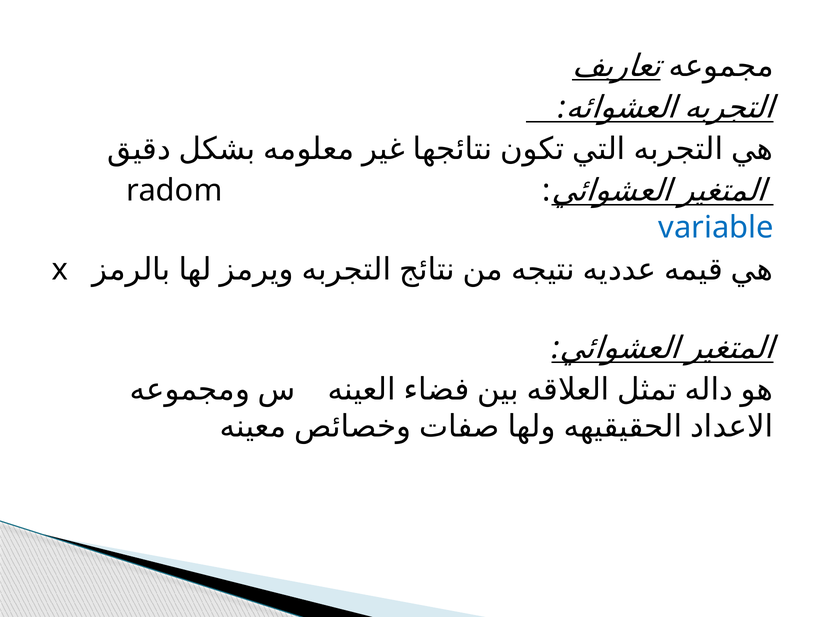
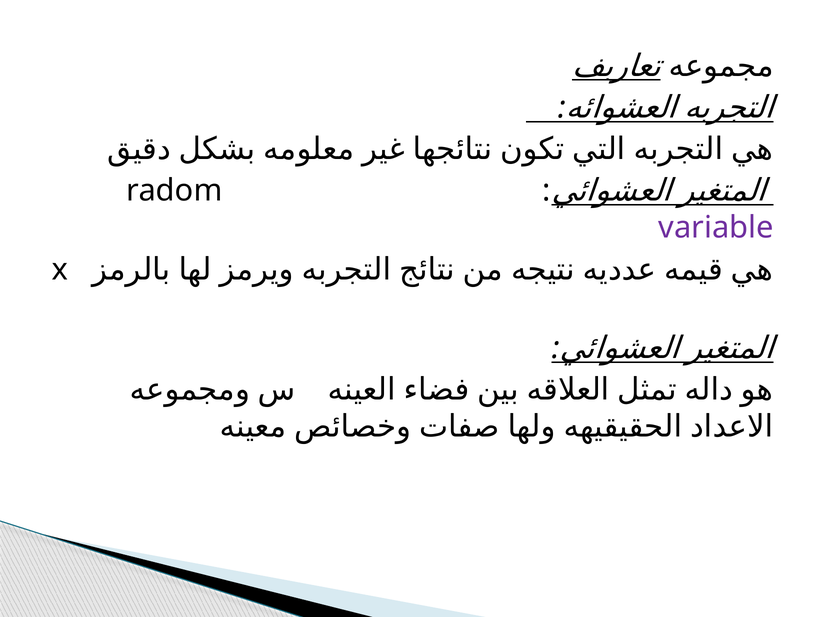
variable colour: blue -> purple
